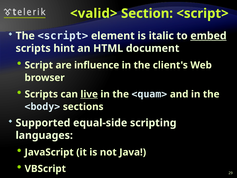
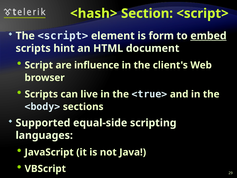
<valid>: <valid> -> <hash>
italic: italic -> form
live underline: present -> none
<quam>: <quam> -> <true>
